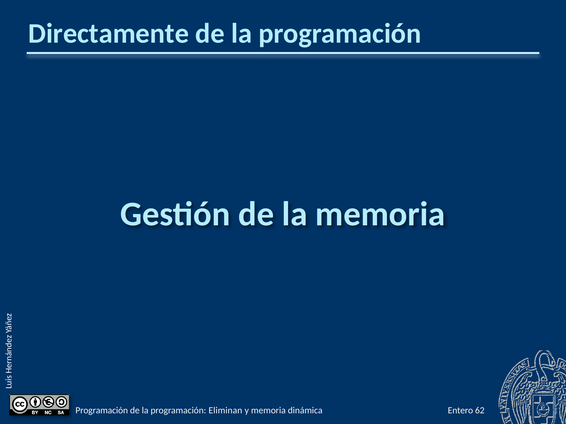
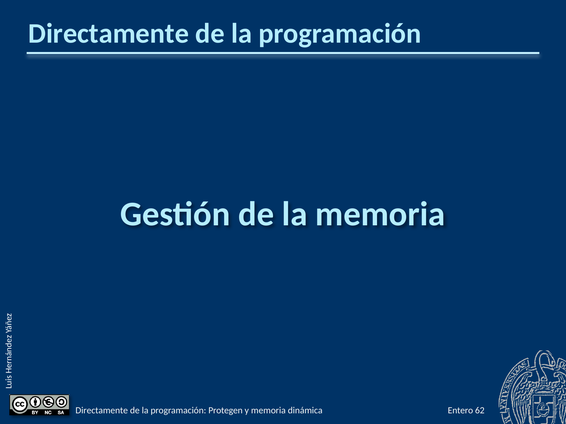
Programación at (102, 411): Programación -> Directamente
Eliminan: Eliminan -> Protegen
